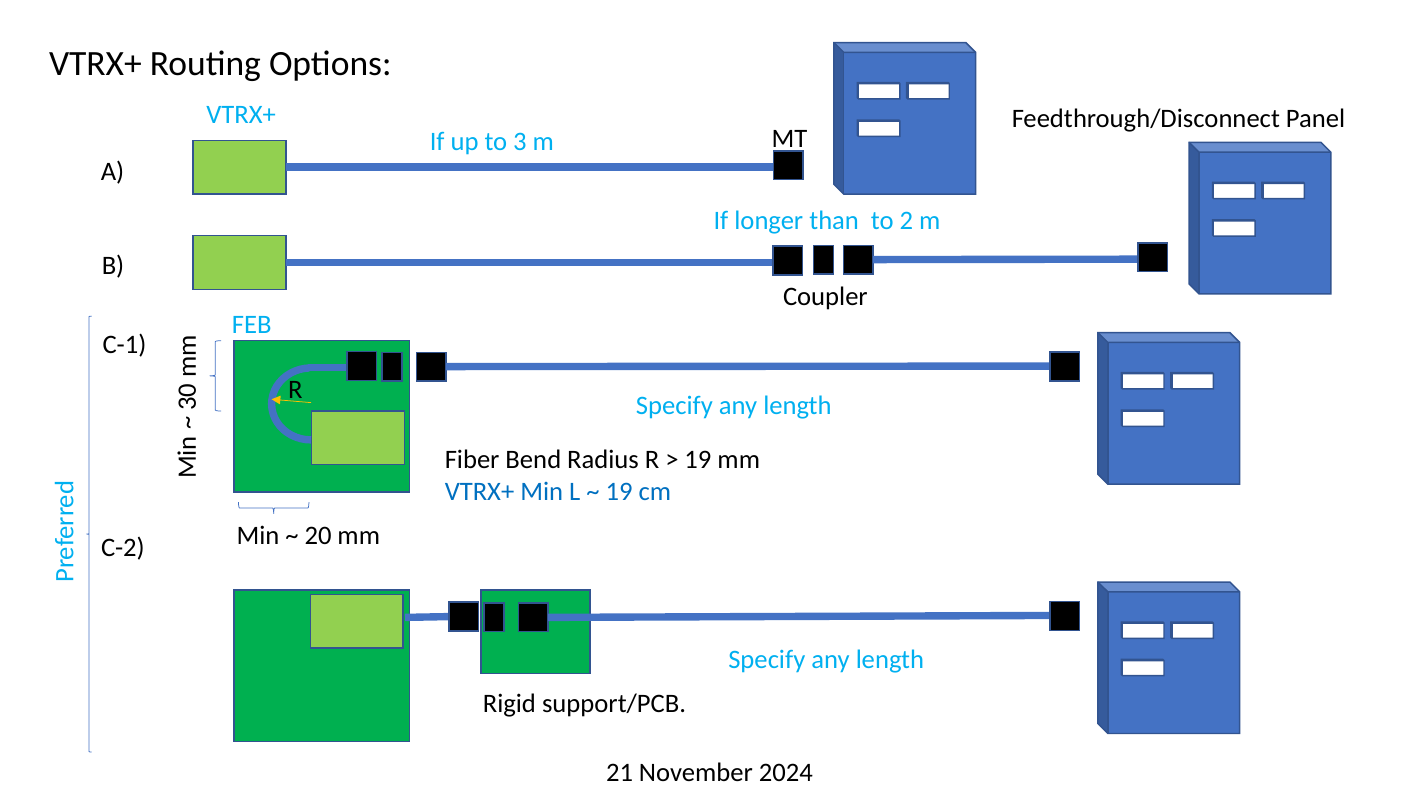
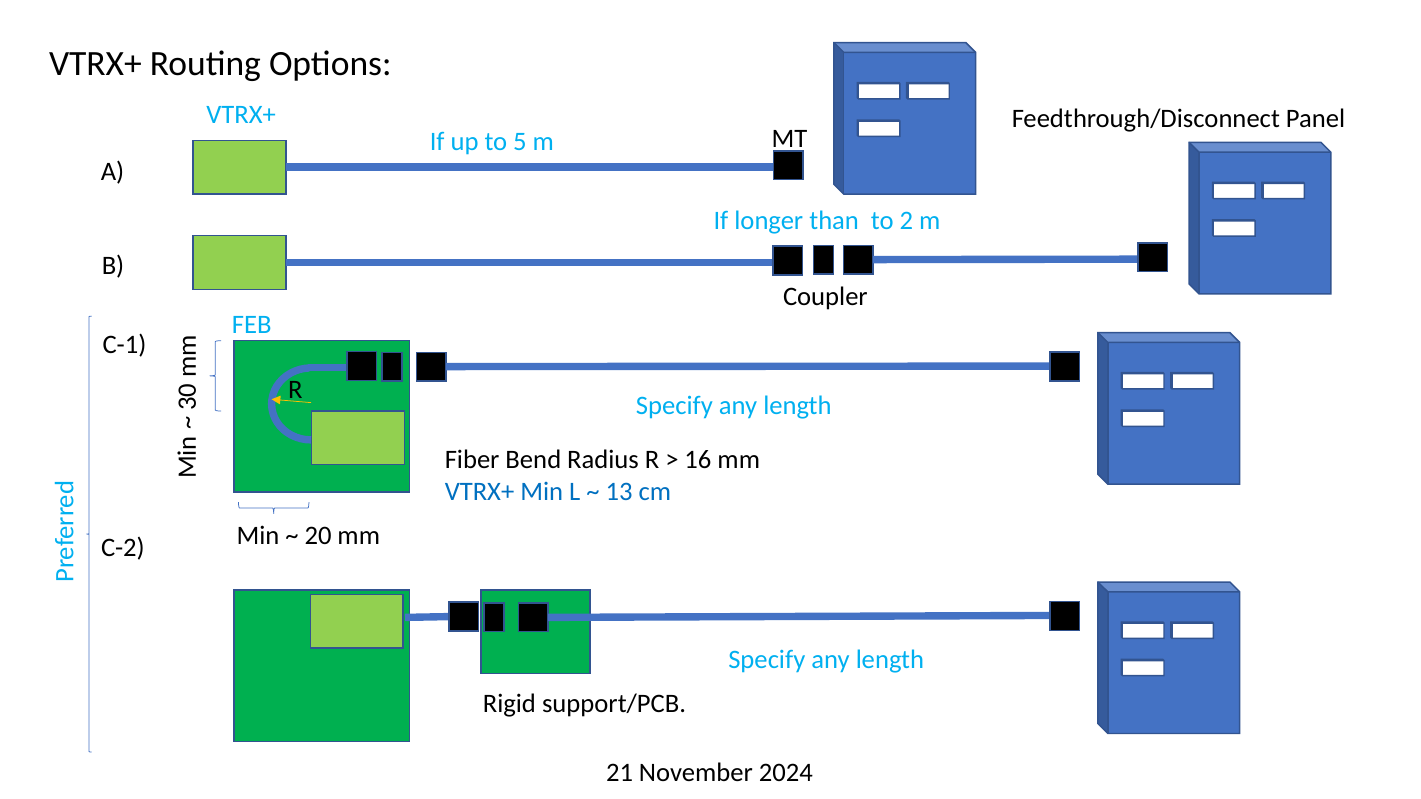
to 3: 3 -> 5
19 at (698, 460): 19 -> 16
19 at (619, 492): 19 -> 13
